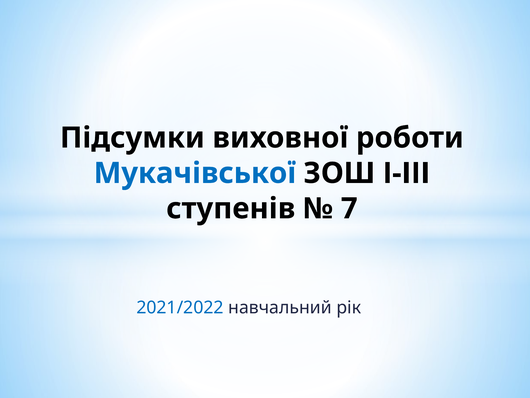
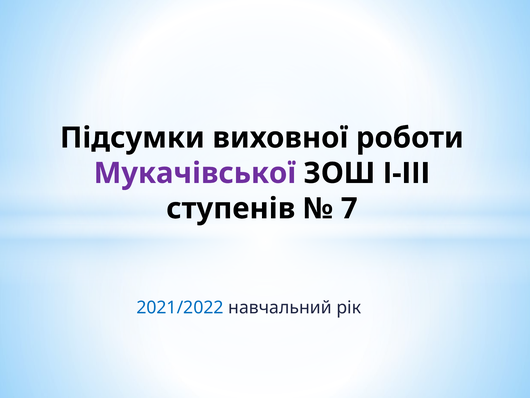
Мукачівської colour: blue -> purple
